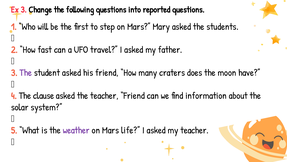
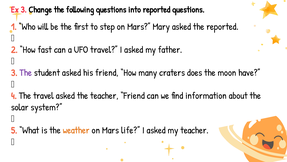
the students: students -> reported
The clause: clause -> travel
weather colour: purple -> orange
